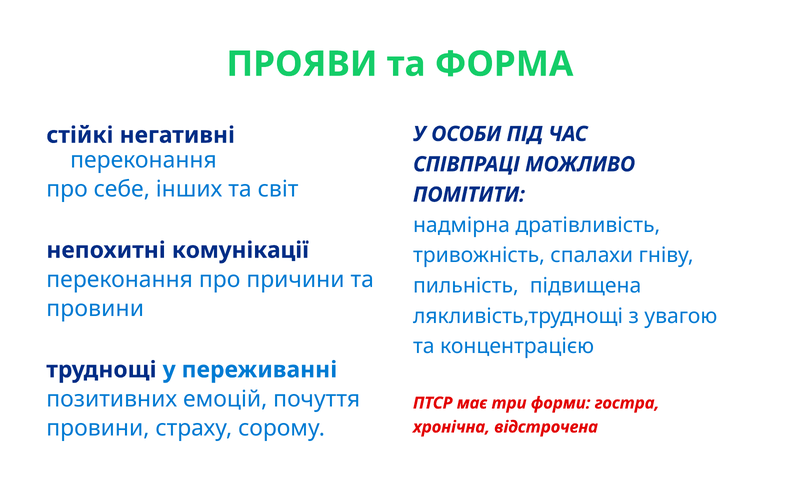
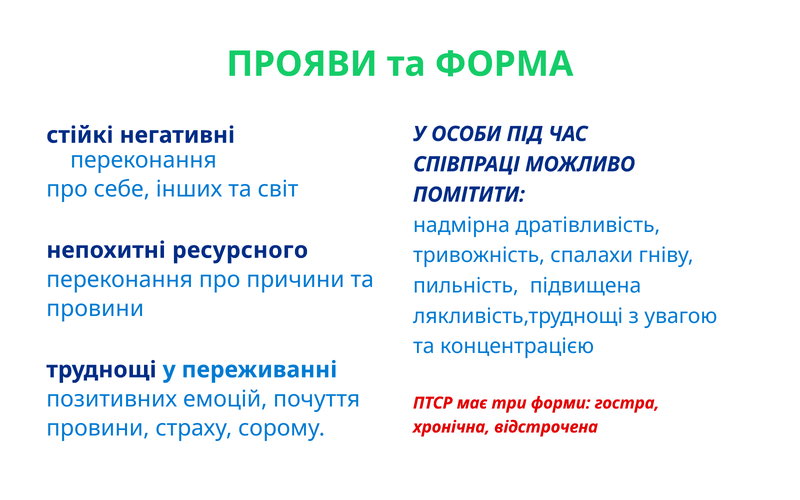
комунікації: комунікації -> ресурсного
